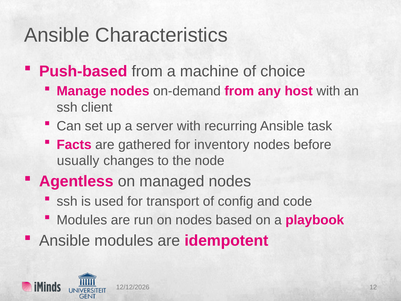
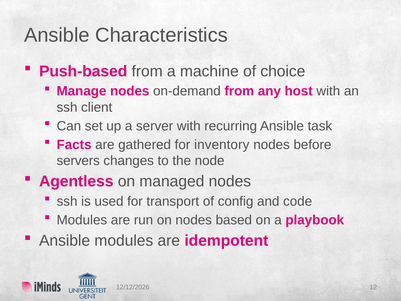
usually: usually -> servers
